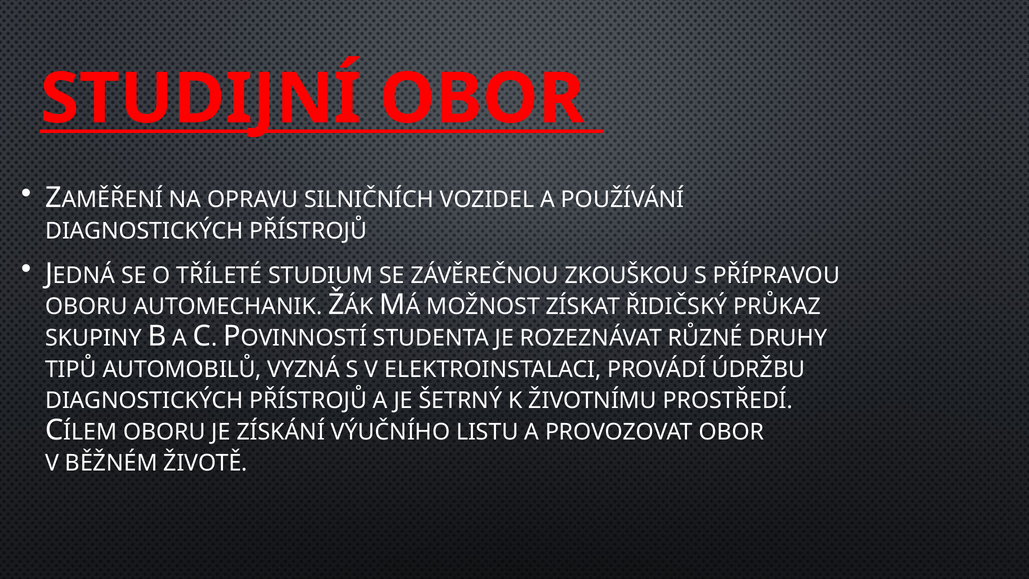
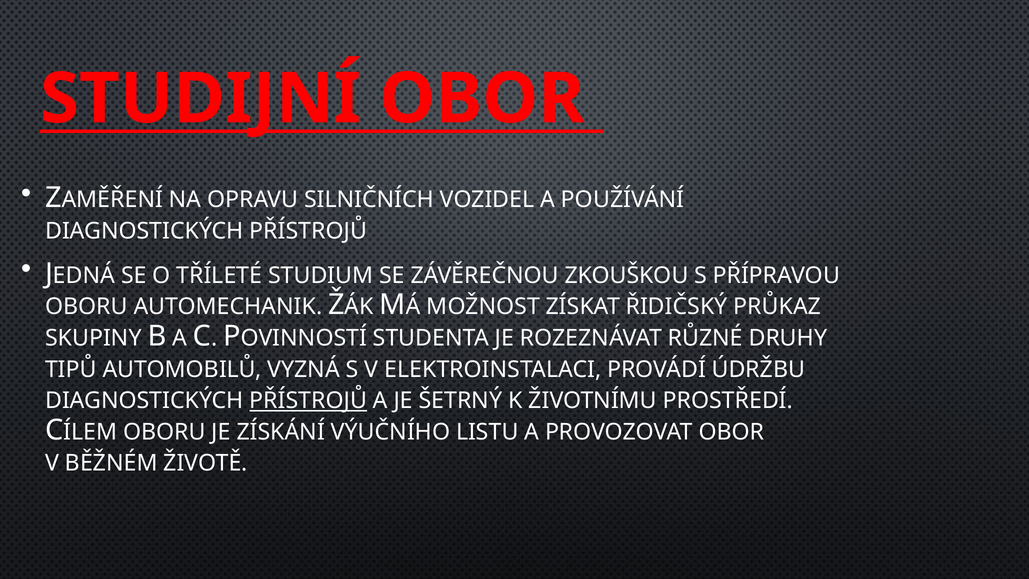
PŘÍSTROJŮ at (308, 401) underline: none -> present
